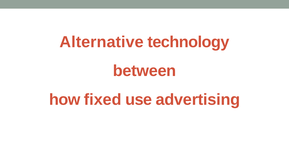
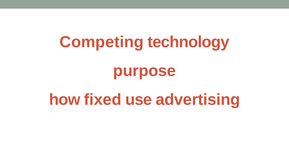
Alternative: Alternative -> Competing
between: between -> purpose
